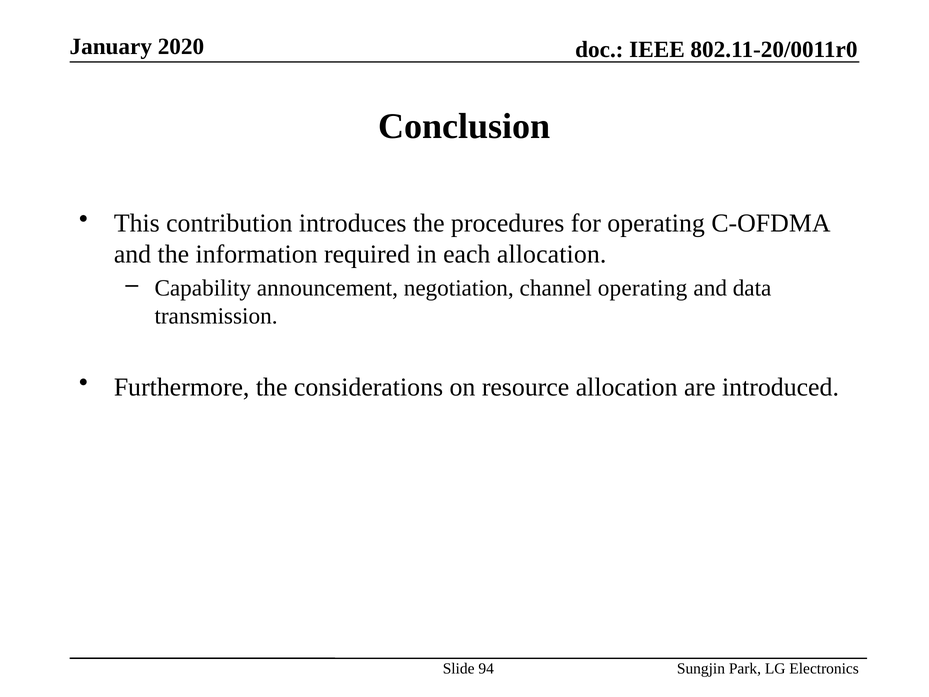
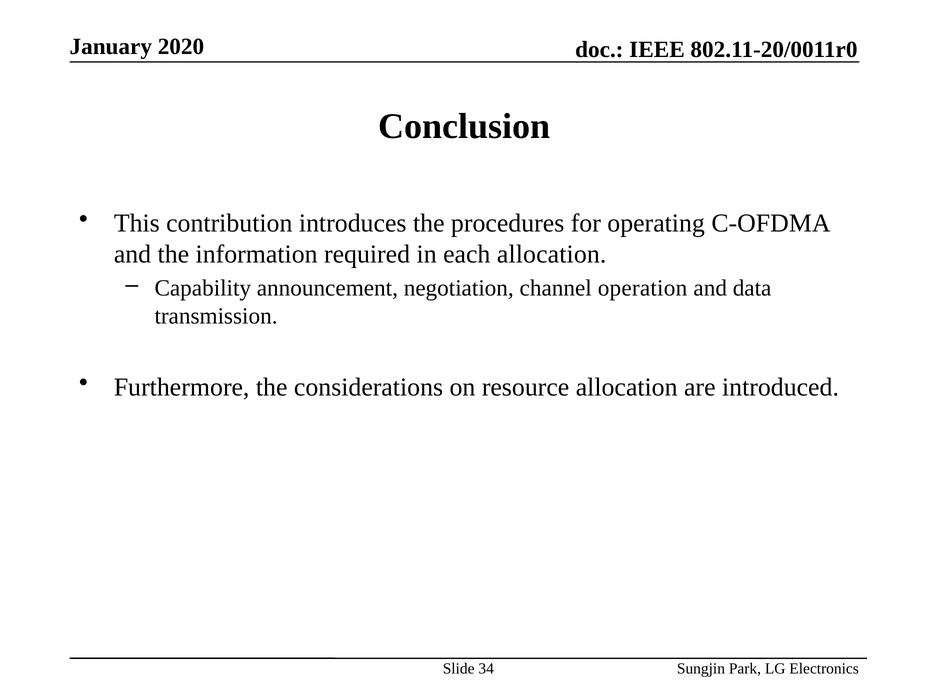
channel operating: operating -> operation
94: 94 -> 34
